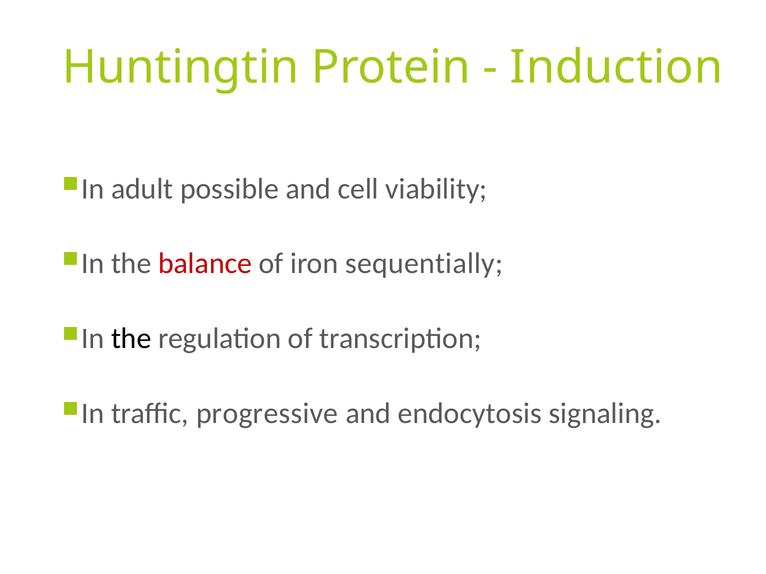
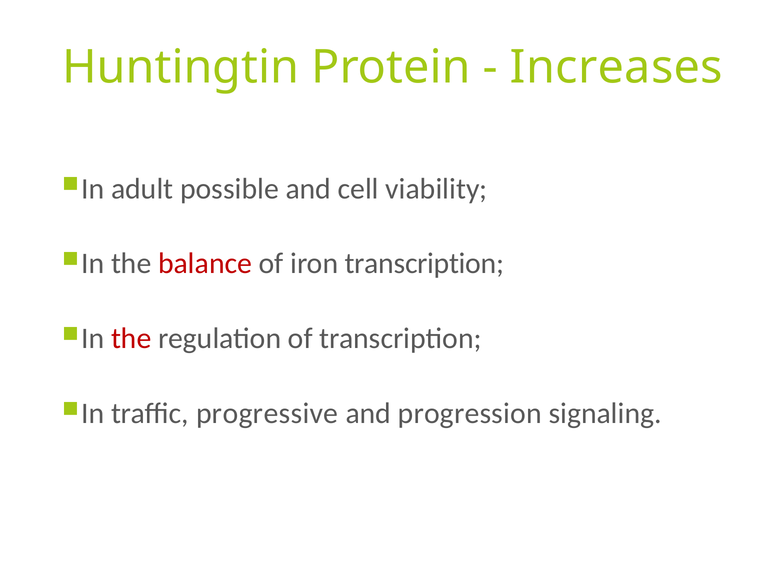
Induction: Induction -> Increases
iron sequentially: sequentially -> transcription
the at (131, 339) colour: black -> red
endocytosis: endocytosis -> progression
